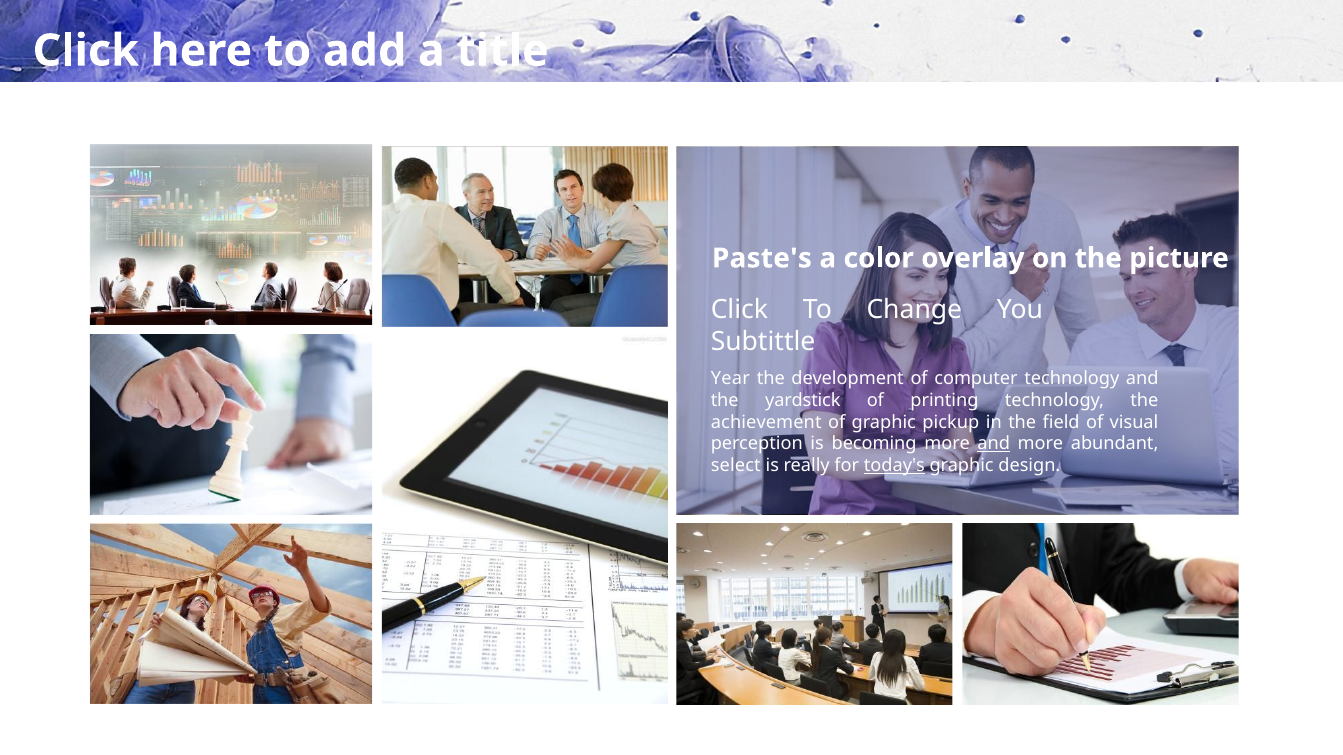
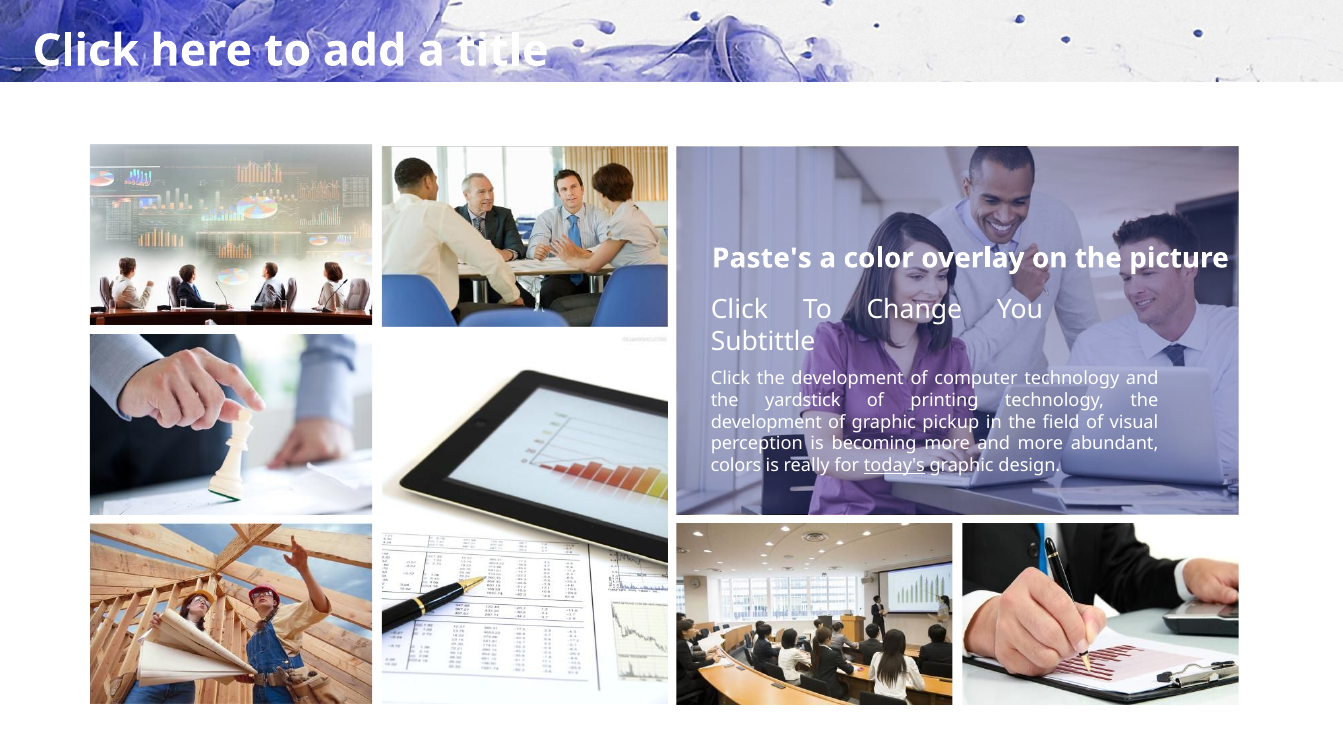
Year at (730, 379): Year -> Click
achievement at (766, 422): achievement -> development
and at (994, 444) underline: present -> none
select: select -> colors
